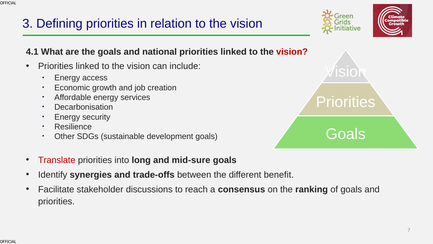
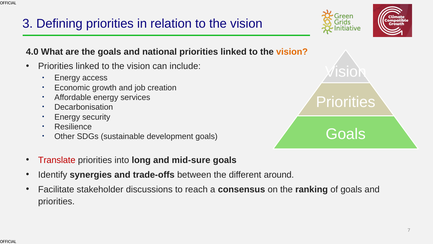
4.1: 4.1 -> 4.0
vision at (292, 52) colour: red -> orange
benefit: benefit -> around
